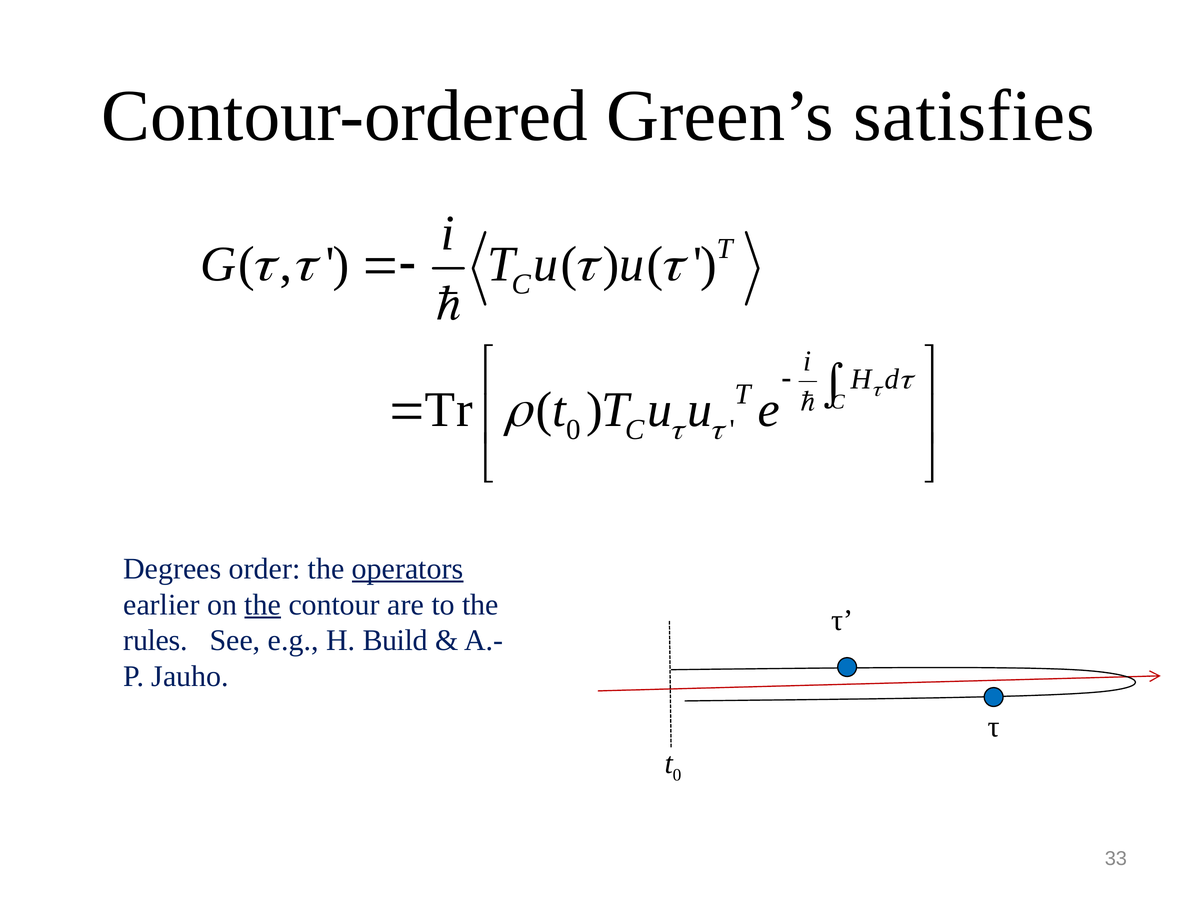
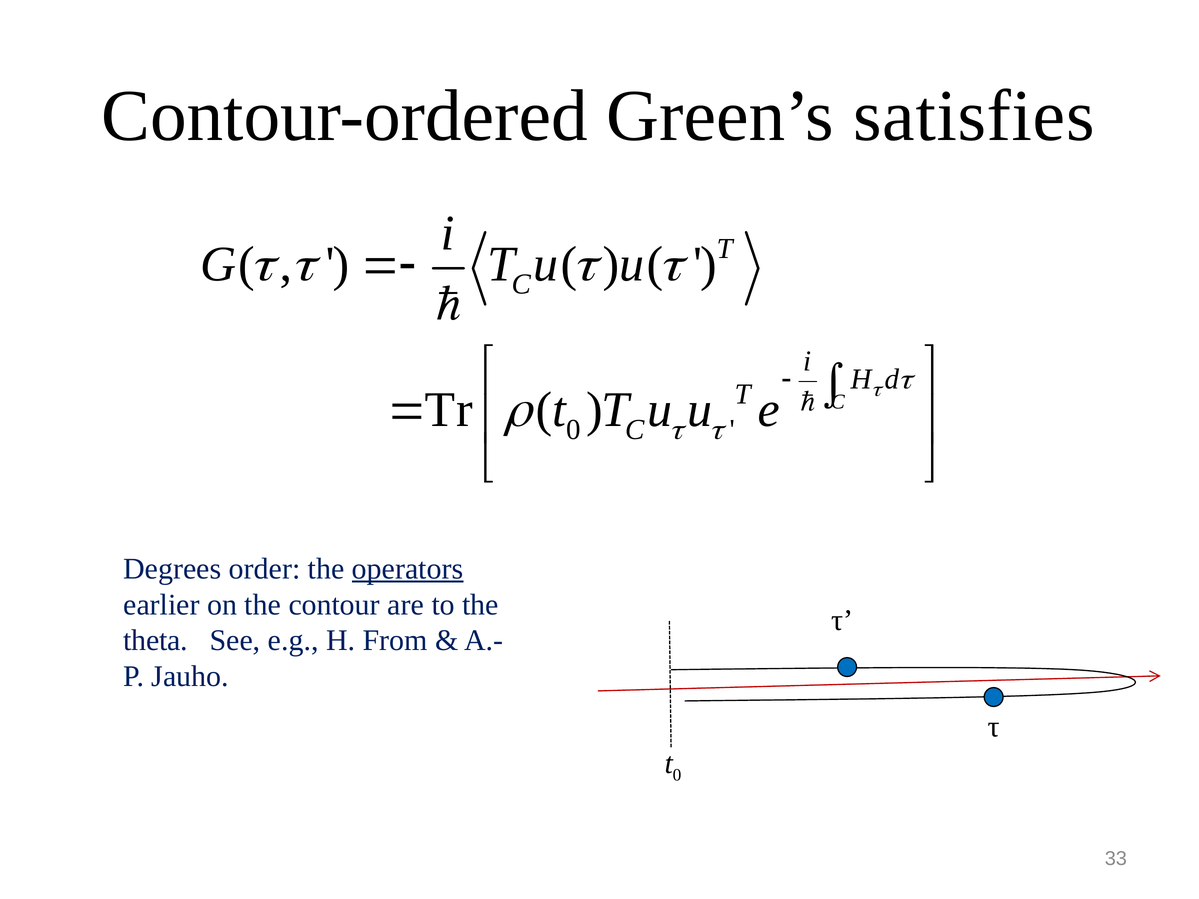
the at (263, 605) underline: present -> none
rules: rules -> theta
Build: Build -> From
